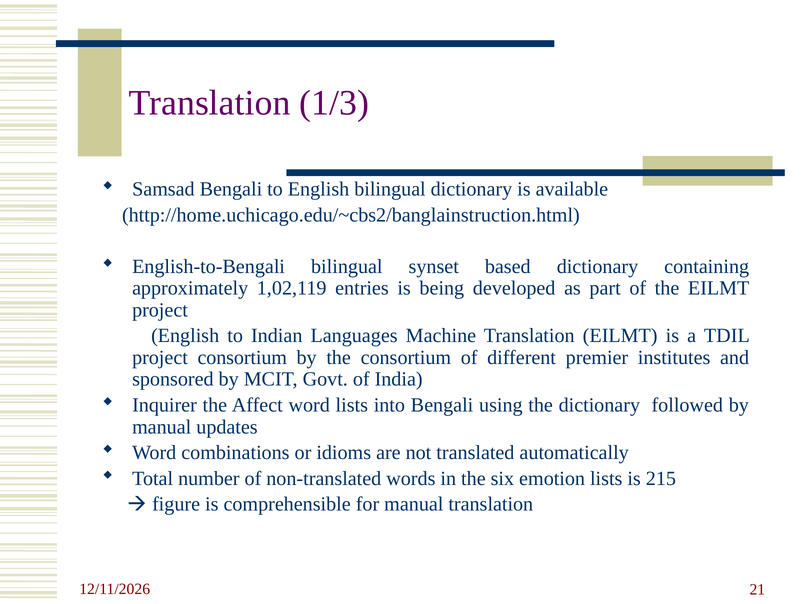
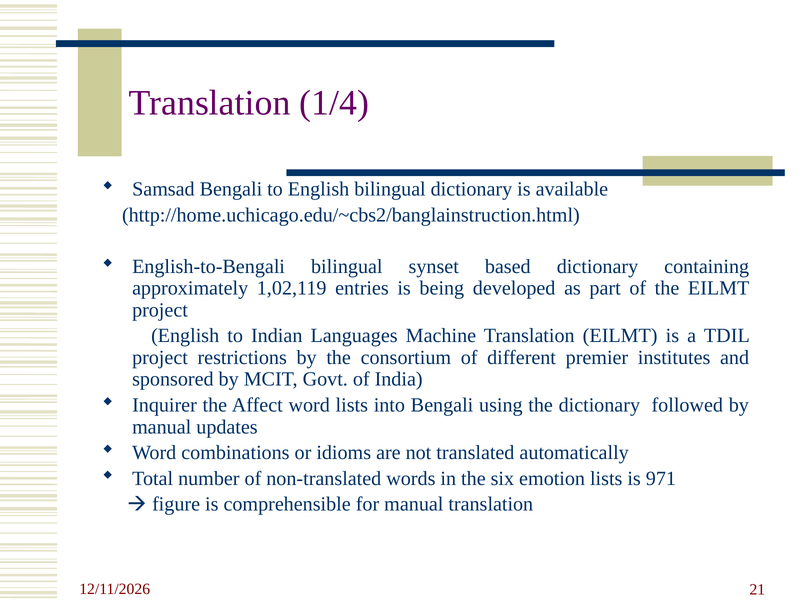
1/3: 1/3 -> 1/4
project consortium: consortium -> restrictions
215: 215 -> 971
